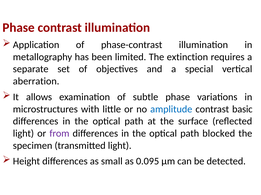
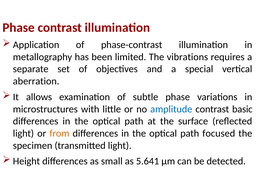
extinction: extinction -> vibrations
from colour: purple -> orange
blocked: blocked -> focused
0.095: 0.095 -> 5.641
